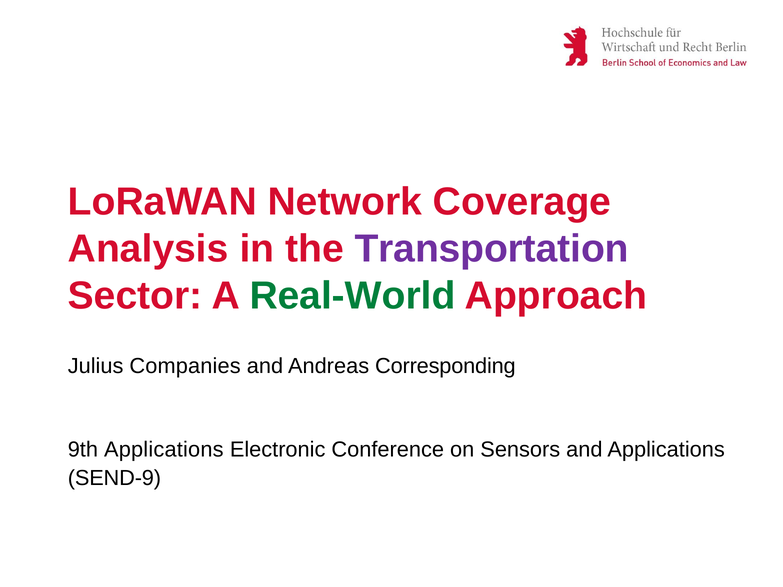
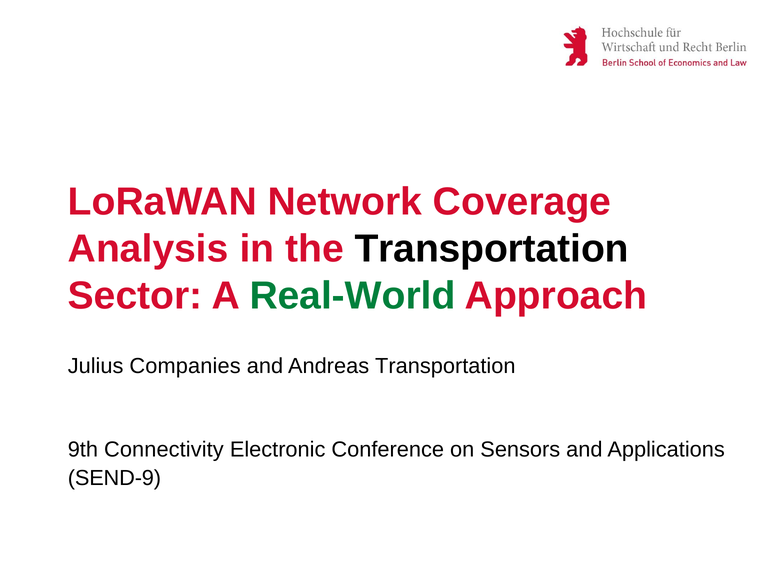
Transportation at (492, 249) colour: purple -> black
Andreas Corresponding: Corresponding -> Transportation
9th Applications: Applications -> Connectivity
